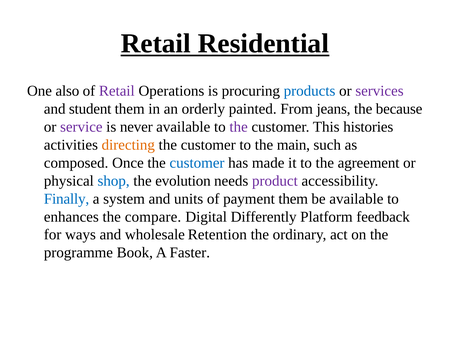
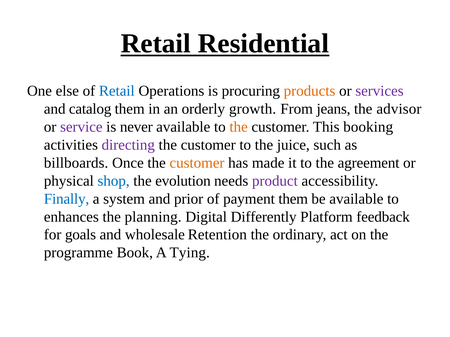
also: also -> else
Retail at (117, 91) colour: purple -> blue
products colour: blue -> orange
student: student -> catalog
painted: painted -> growth
because: because -> advisor
the at (239, 127) colour: purple -> orange
histories: histories -> booking
directing colour: orange -> purple
main: main -> juice
composed: composed -> billboards
customer at (197, 163) colour: blue -> orange
units: units -> prior
compare: compare -> planning
ways: ways -> goals
Faster: Faster -> Tying
